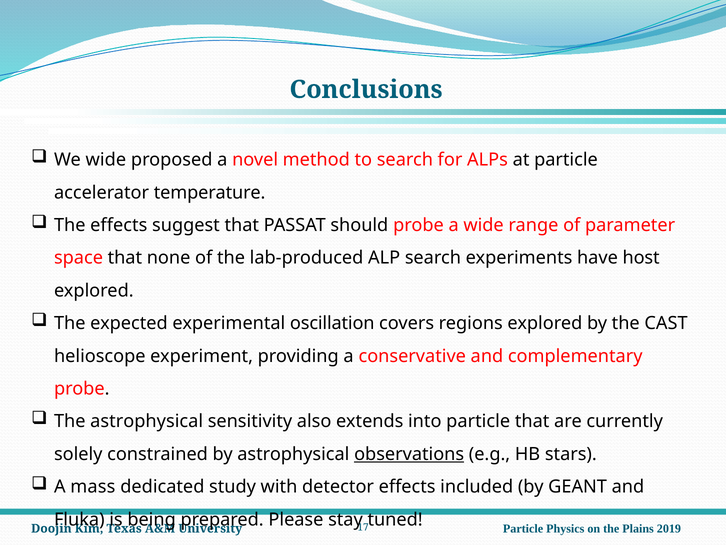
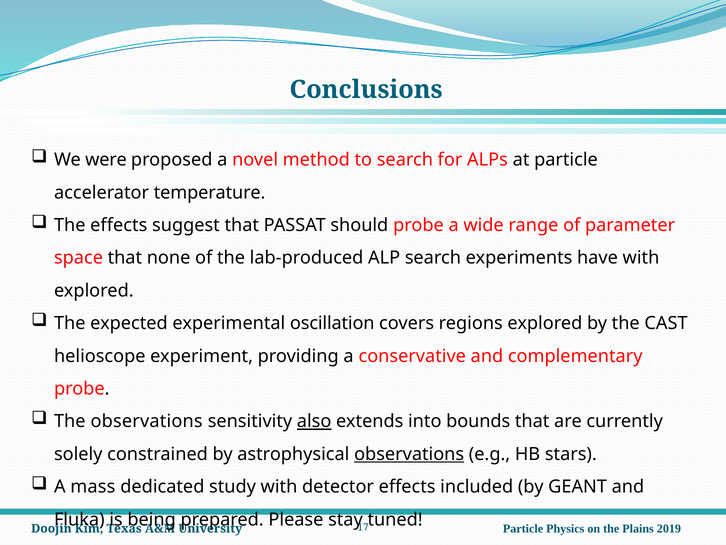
We wide: wide -> were
have host: host -> with
The astrophysical: astrophysical -> observations
also underline: none -> present
into particle: particle -> bounds
